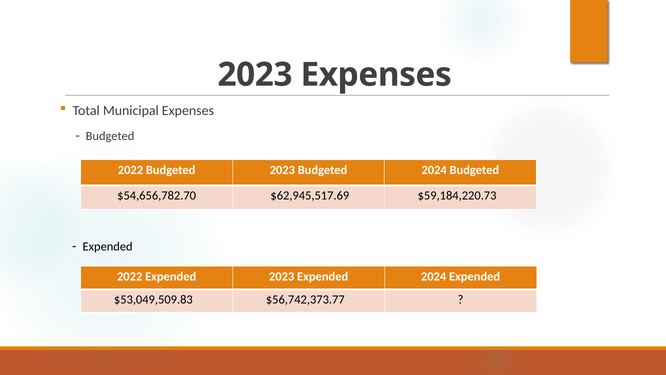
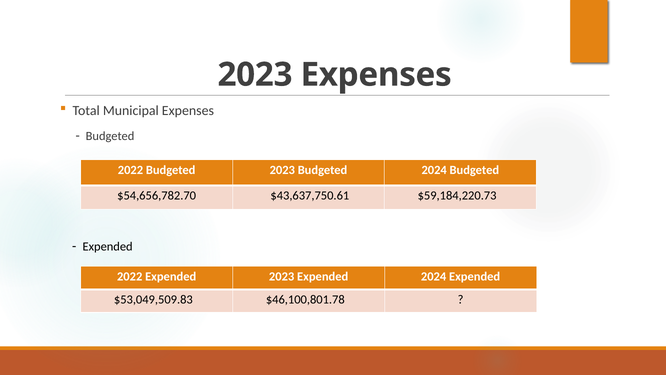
$62,945,517.69: $62,945,517.69 -> $43,637,750.61
$56,742,373.77: $56,742,373.77 -> $46,100,801.78
